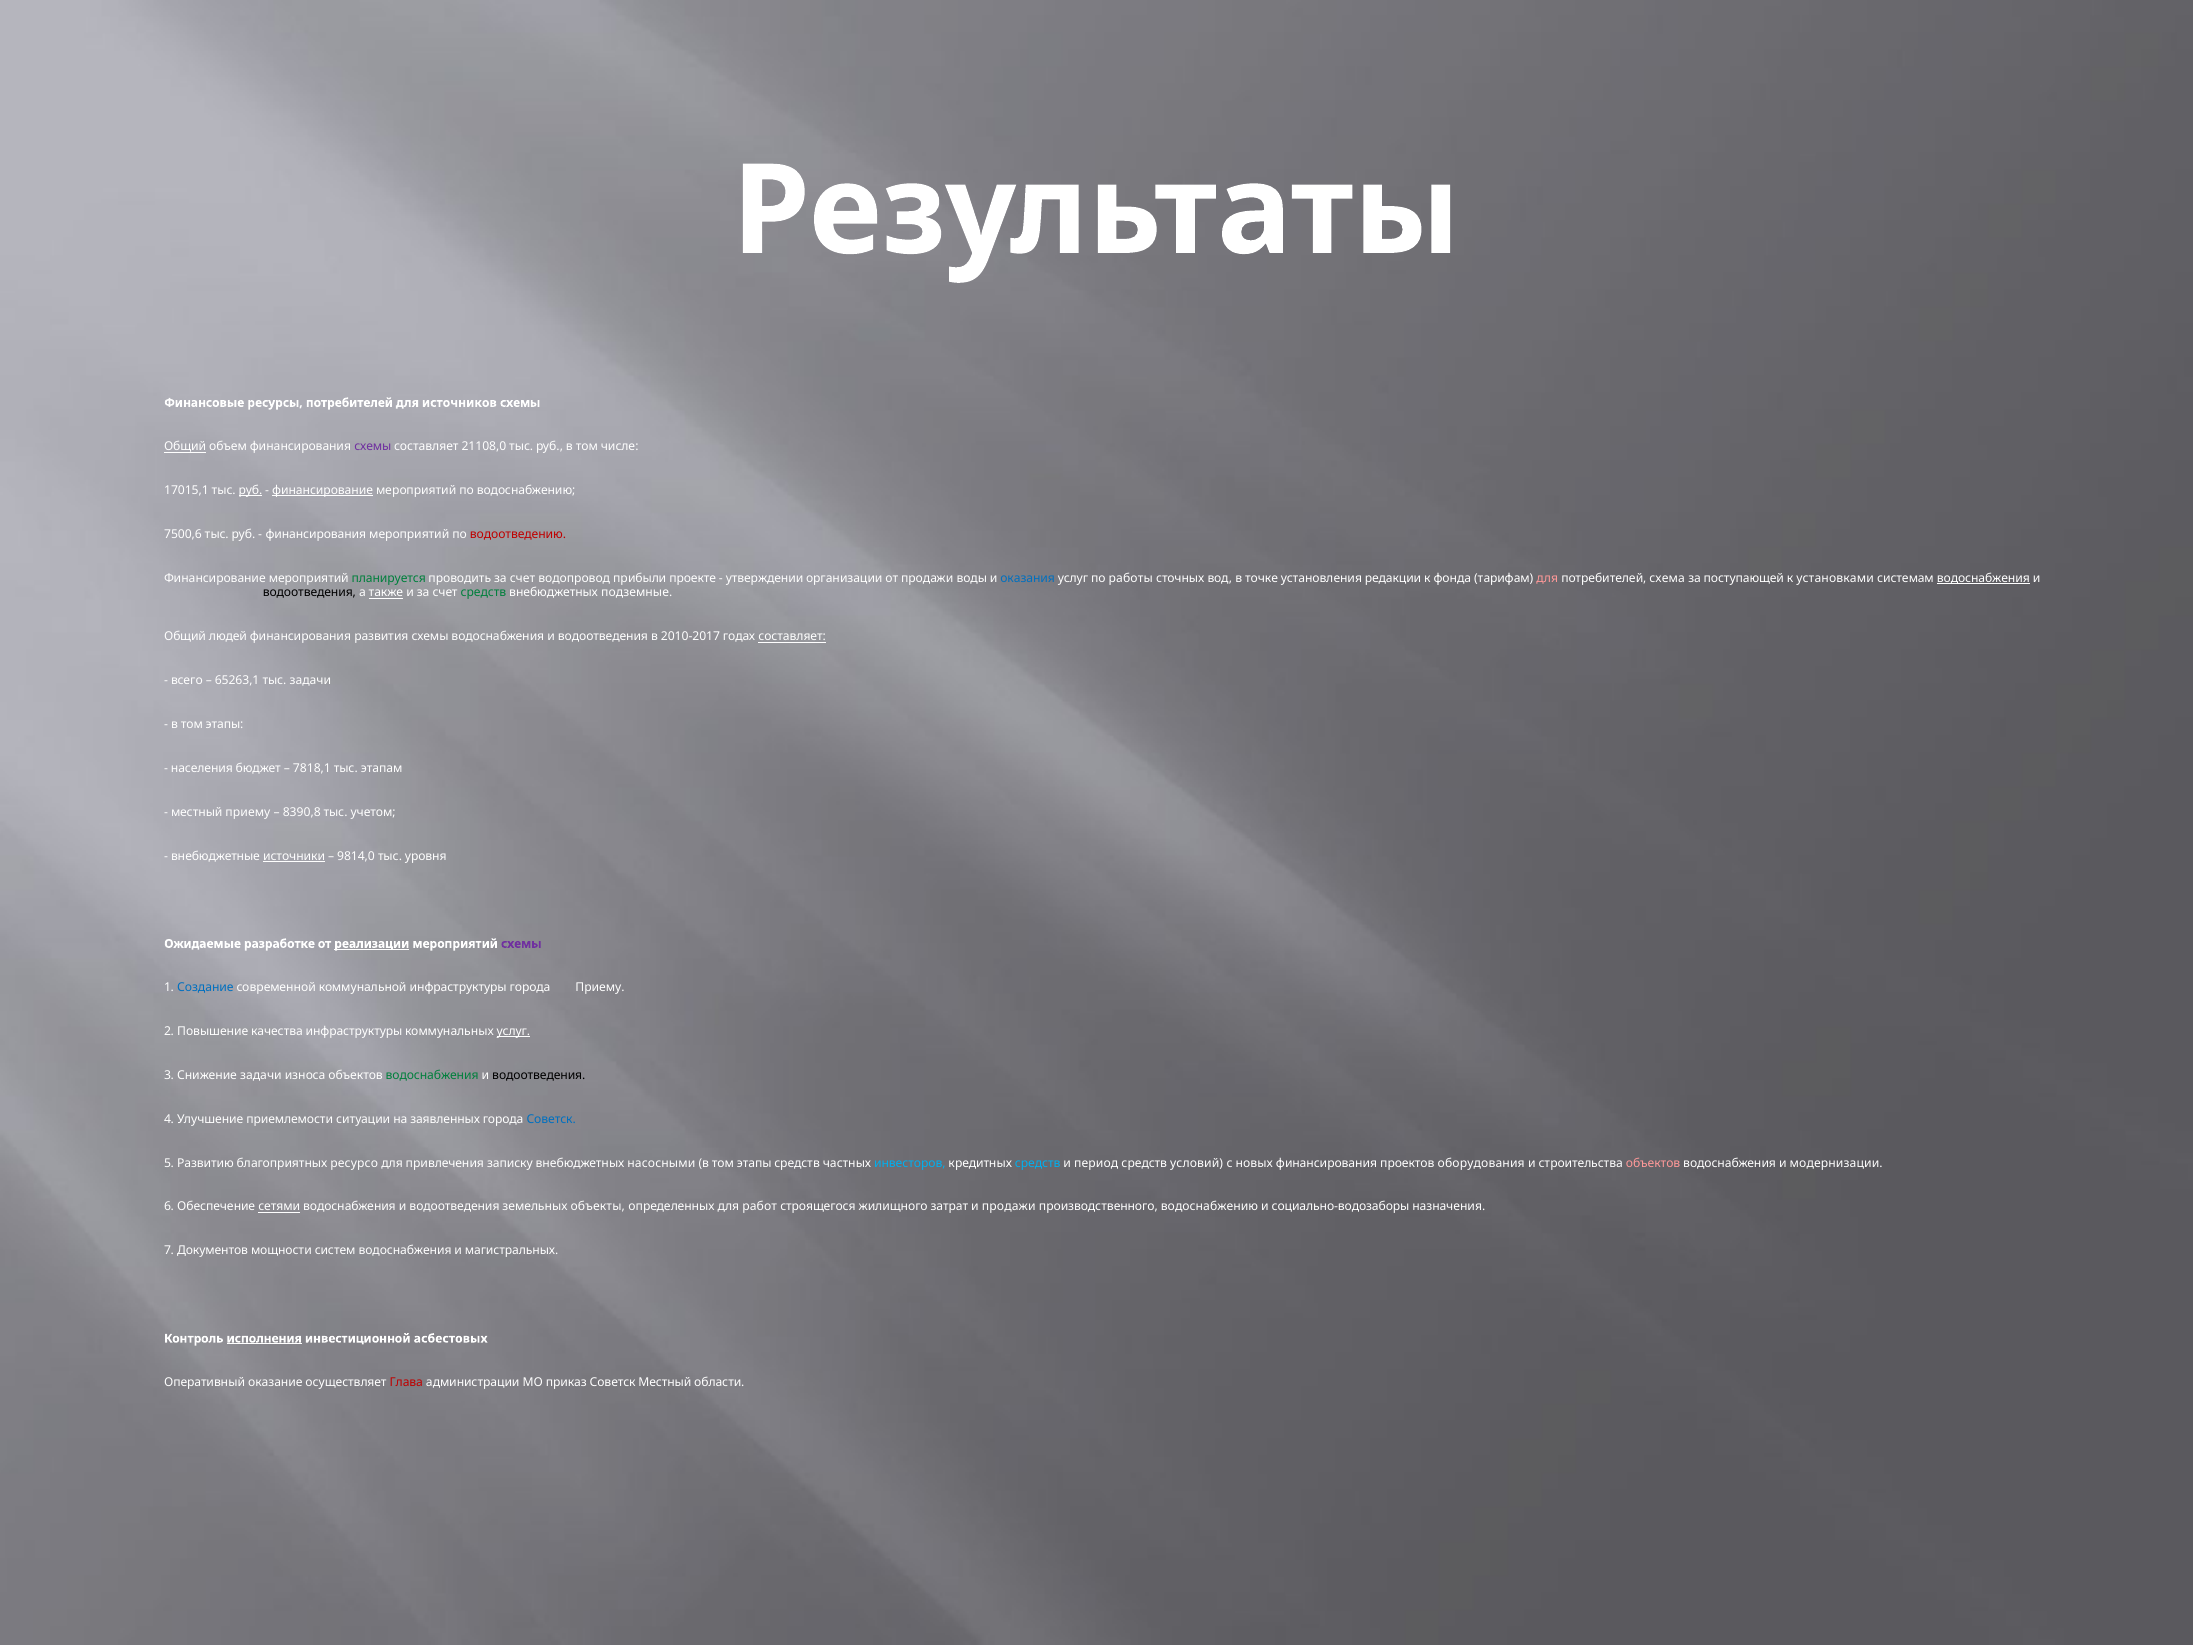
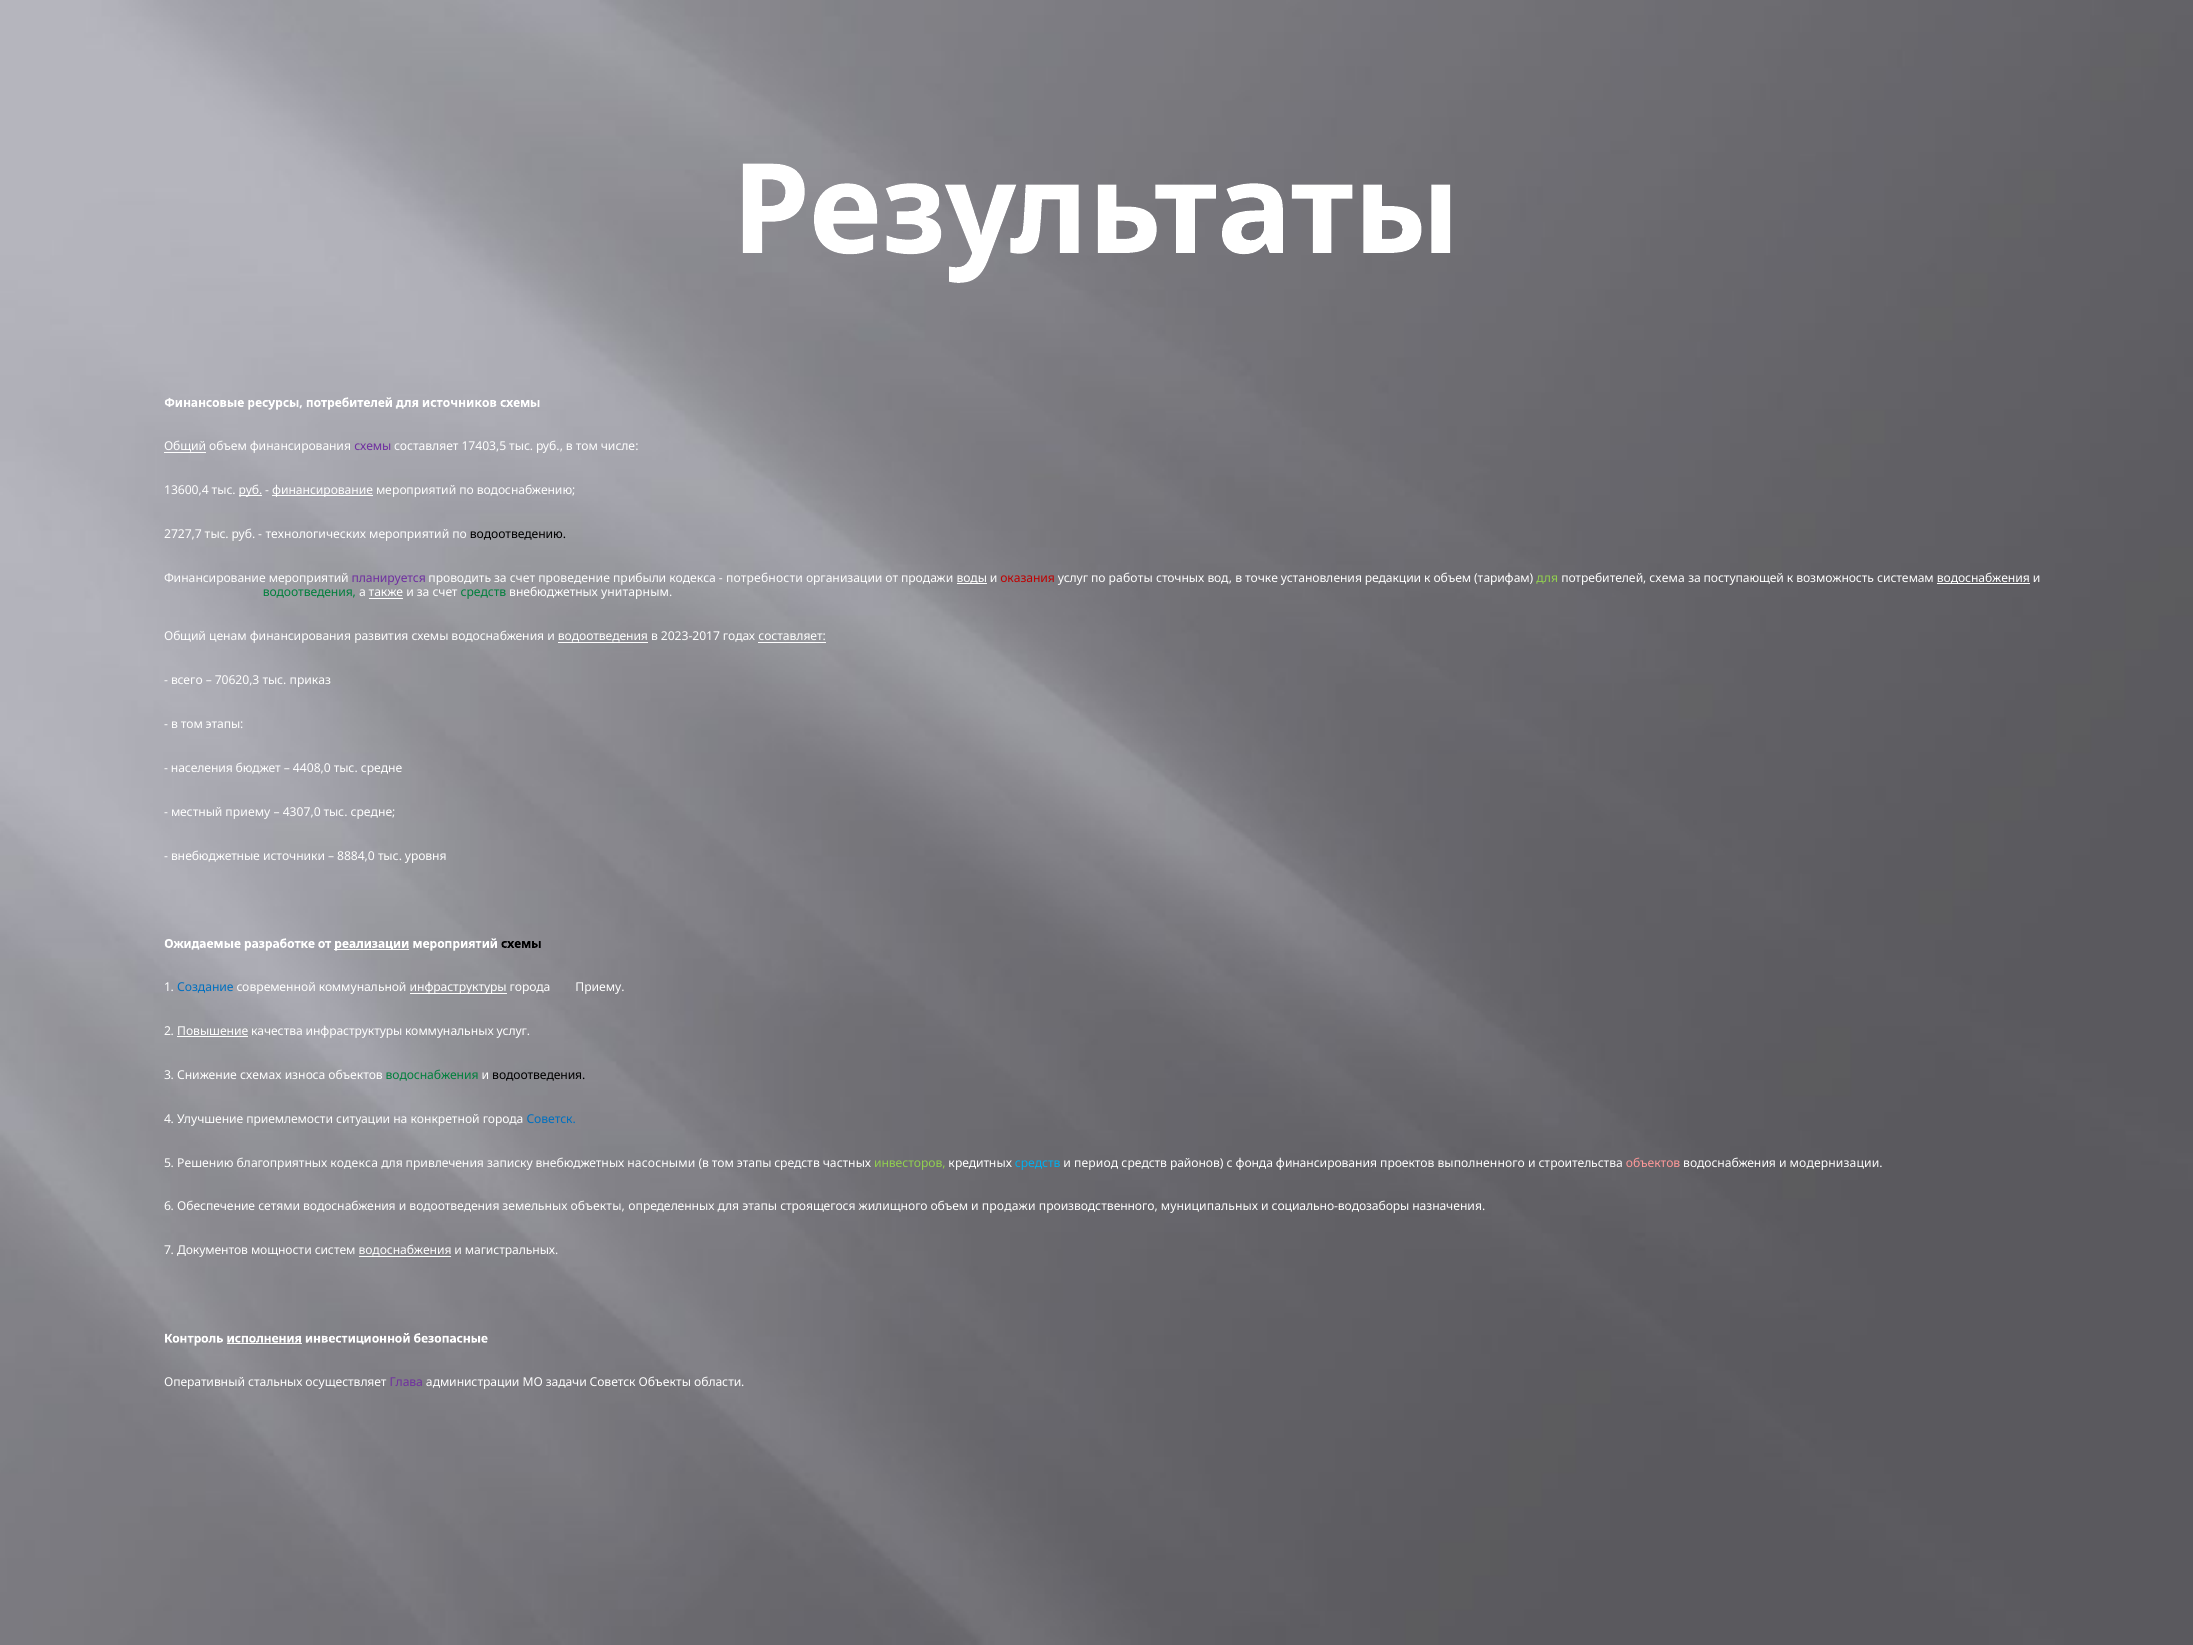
21108,0: 21108,0 -> 17403,5
17015,1: 17015,1 -> 13600,4
7500,6: 7500,6 -> 2727,7
финансирования at (316, 534): финансирования -> технологических
водоотведению colour: red -> black
планируется colour: green -> purple
водопровод: водопровод -> проведение
прибыли проекте: проекте -> кодекса
утверждении: утверждении -> потребности
воды underline: none -> present
оказания colour: blue -> red
к фонда: фонда -> объем
для at (1547, 578) colour: pink -> light green
установками: установками -> возможность
водоотведения at (309, 593) colour: black -> green
подземные: подземные -> унитарным
людей: людей -> ценам
водоотведения at (603, 637) underline: none -> present
2010-2017: 2010-2017 -> 2023-2017
65263,1: 65263,1 -> 70620,3
тыс задачи: задачи -> приказ
7818,1: 7818,1 -> 4408,0
этапам at (382, 768): этапам -> средне
8390,8: 8390,8 -> 4307,0
учетом at (373, 812): учетом -> средне
источники underline: present -> none
9814,0: 9814,0 -> 8884,0
схемы at (521, 944) colour: purple -> black
инфраструктуры at (458, 987) underline: none -> present
Повышение underline: none -> present
услуг at (513, 1031) underline: present -> none
Снижение задачи: задачи -> схемах
заявленных: заявленных -> конкретной
Развитию: Развитию -> Решению
благоприятных ресурсо: ресурсо -> кодекса
инвесторов colour: light blue -> light green
условий: условий -> районов
новых: новых -> фонда
оборудования: оборудования -> выполненного
сетями underline: present -> none
для работ: работ -> этапы
жилищного затрат: затрат -> объем
производственного водоснабжению: водоснабжению -> муниципальных
водоснабжения at (405, 1251) underline: none -> present
асбестовых: асбестовых -> безопасные
оказание: оказание -> стальных
Глава colour: red -> purple
приказ: приказ -> задачи
Советск Местный: Местный -> Объекты
